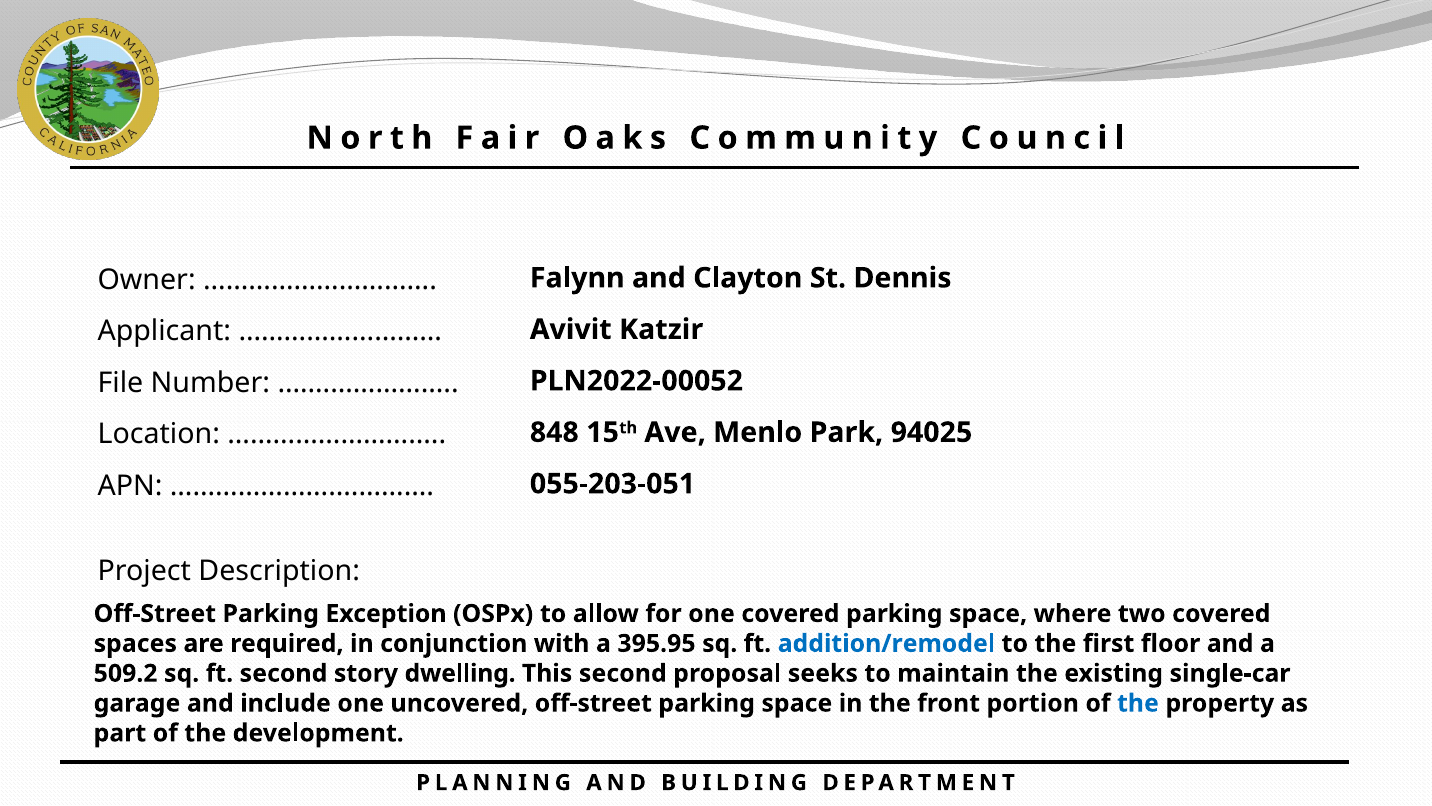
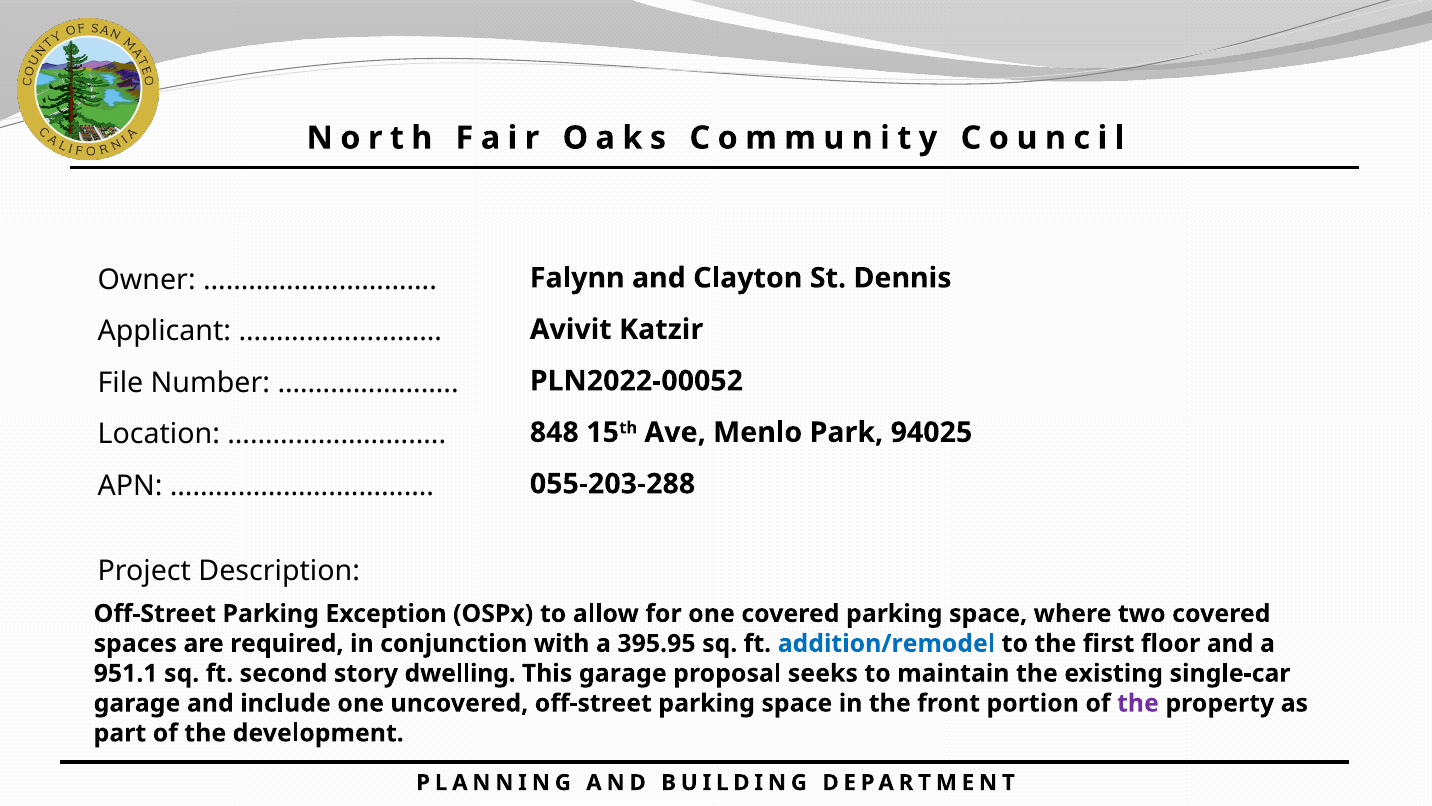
055-203-051: 055-203-051 -> 055-203-288
509.2: 509.2 -> 951.1
This second: second -> garage
the at (1138, 703) colour: blue -> purple
